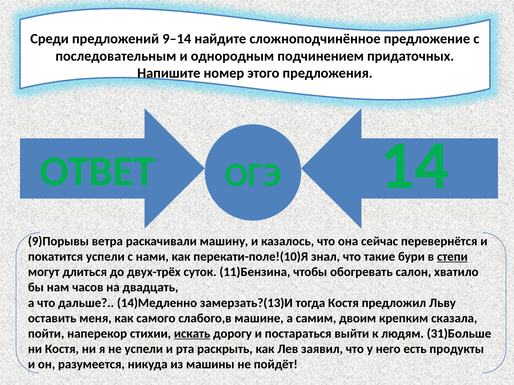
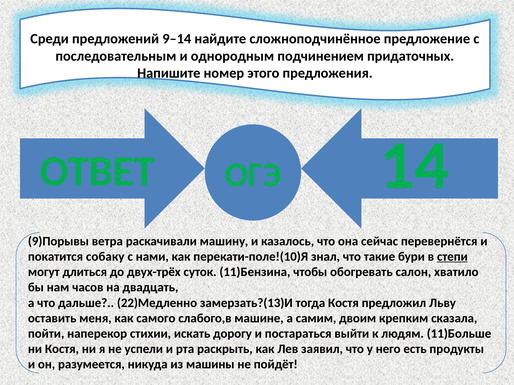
покатится успели: успели -> собаку
14)Медленно: 14)Медленно -> 22)Медленно
искать underline: present -> none
31)Больше: 31)Больше -> 11)Больше
